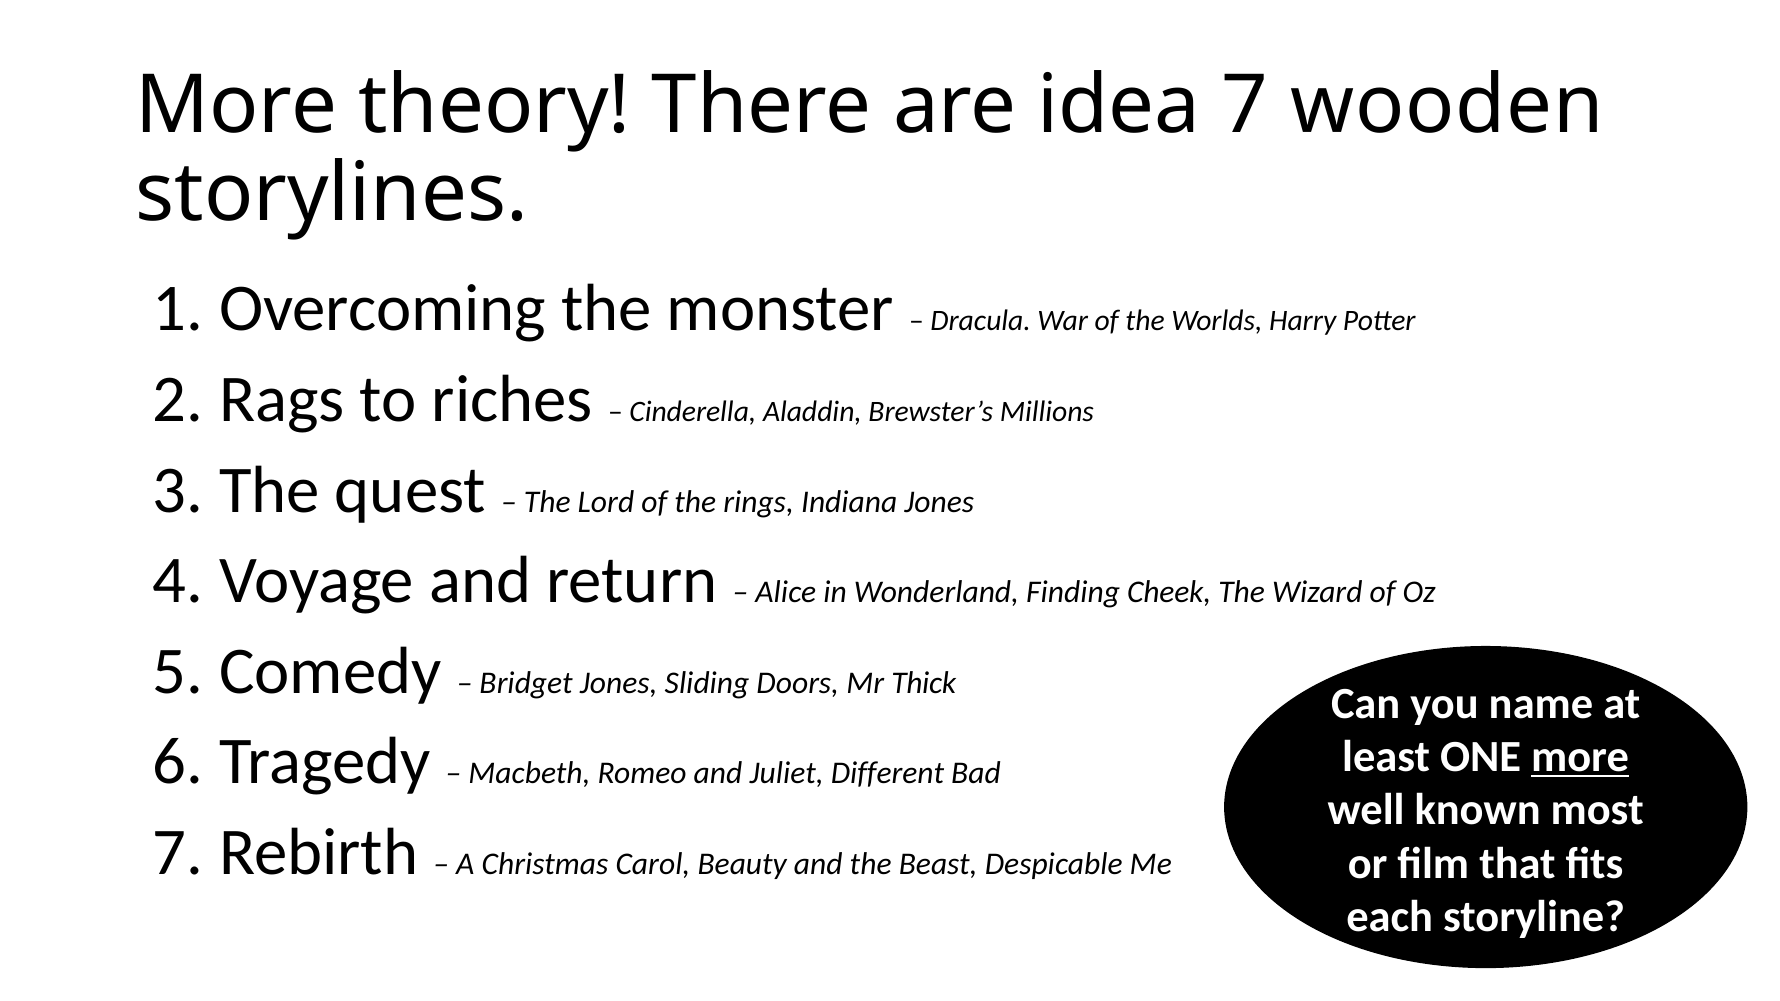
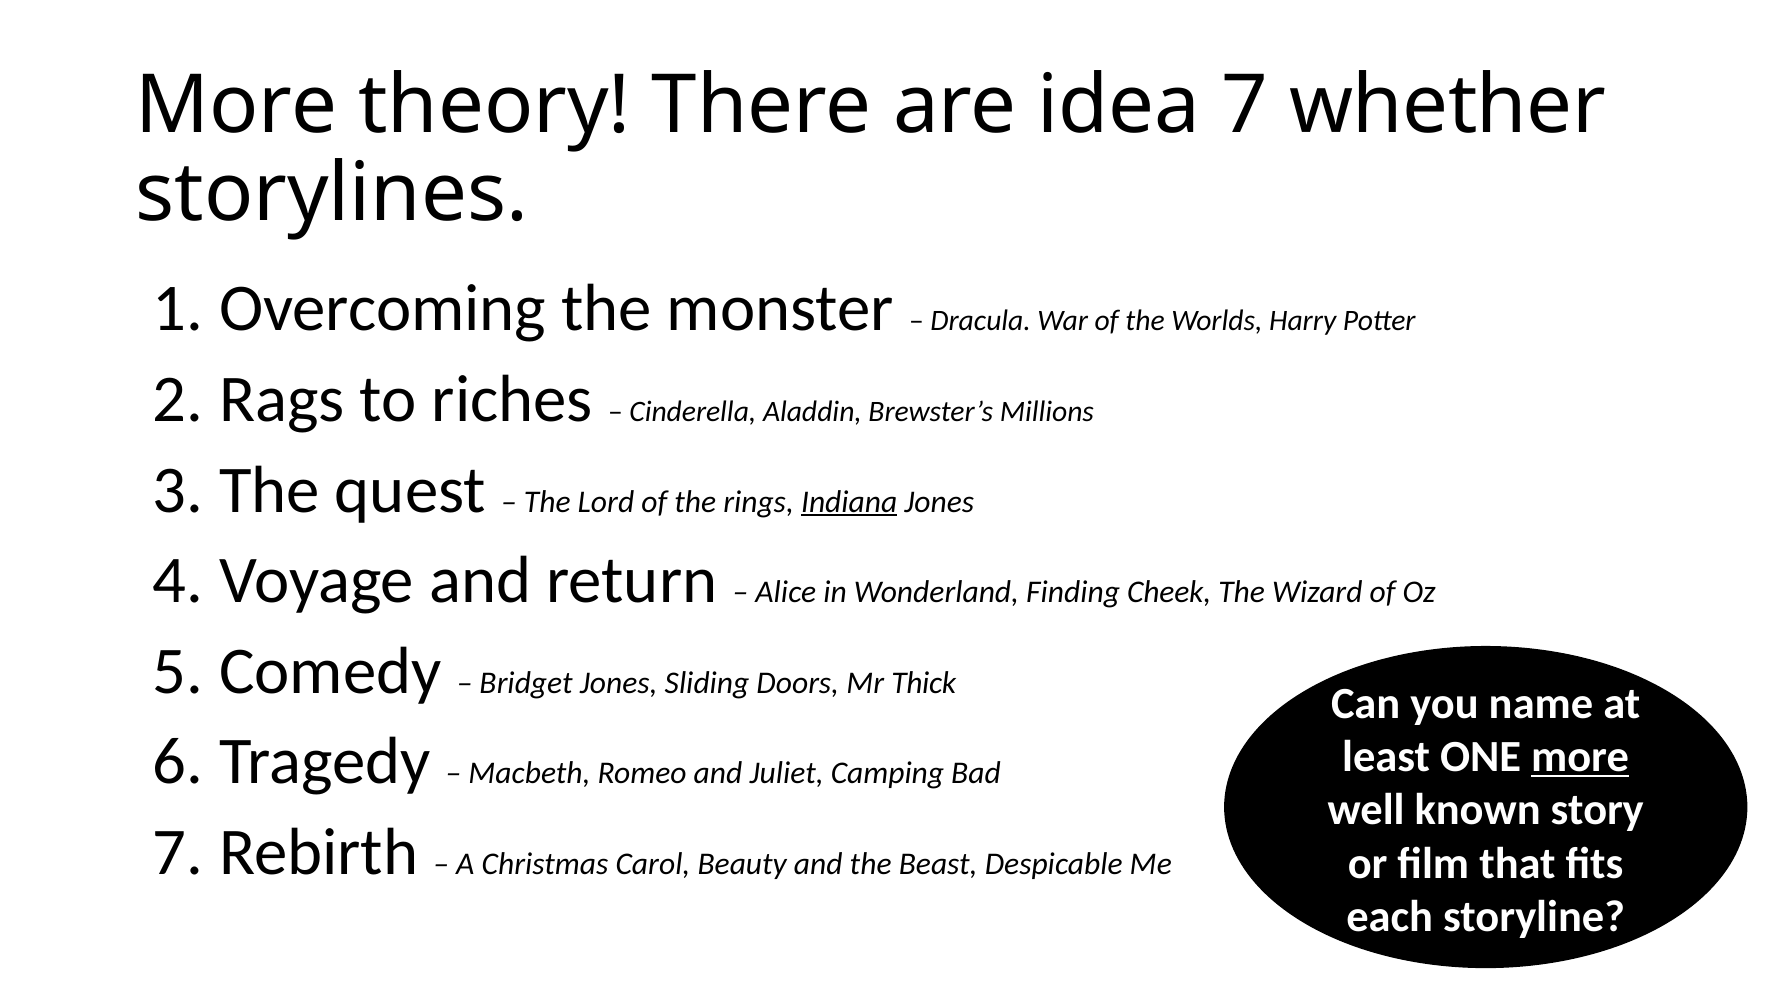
wooden: wooden -> whether
Indiana underline: none -> present
Different: Different -> Camping
most: most -> story
